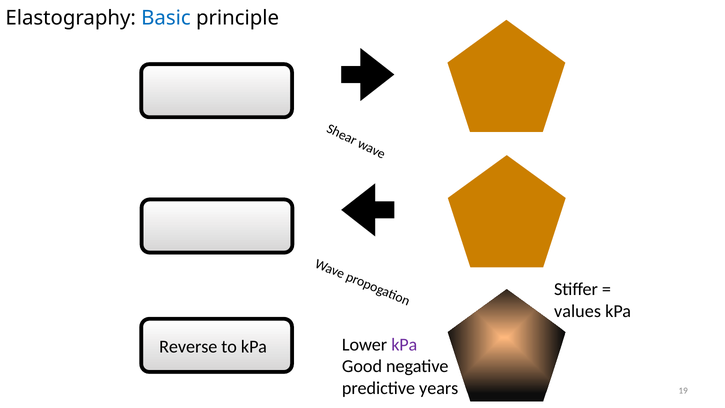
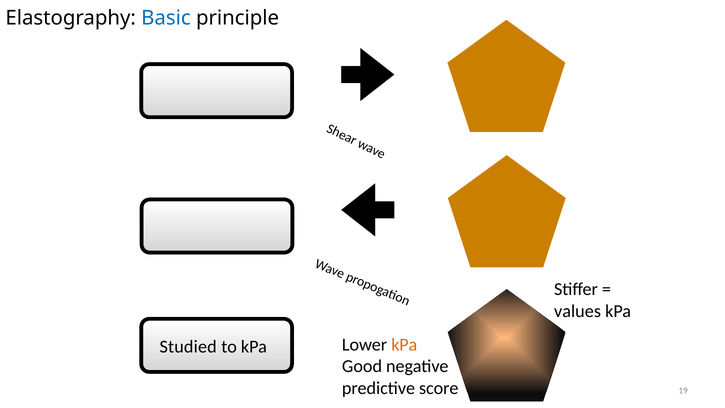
kPa at (404, 344) colour: purple -> orange
Reverse: Reverse -> Studied
years: years -> score
